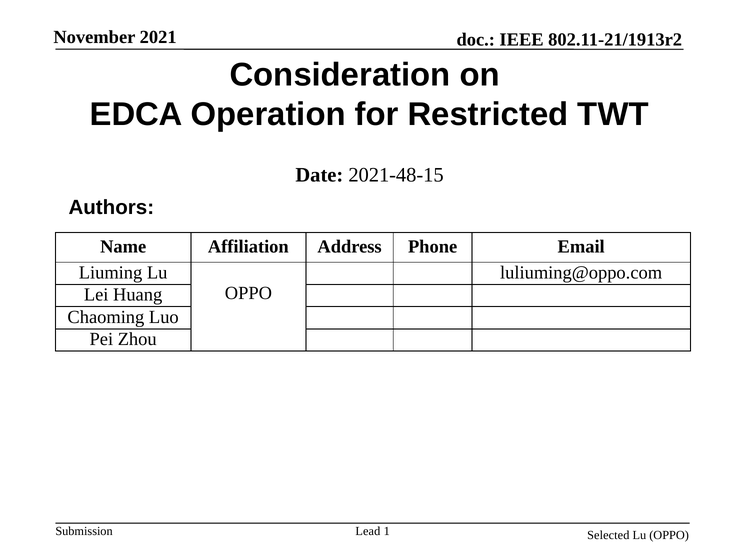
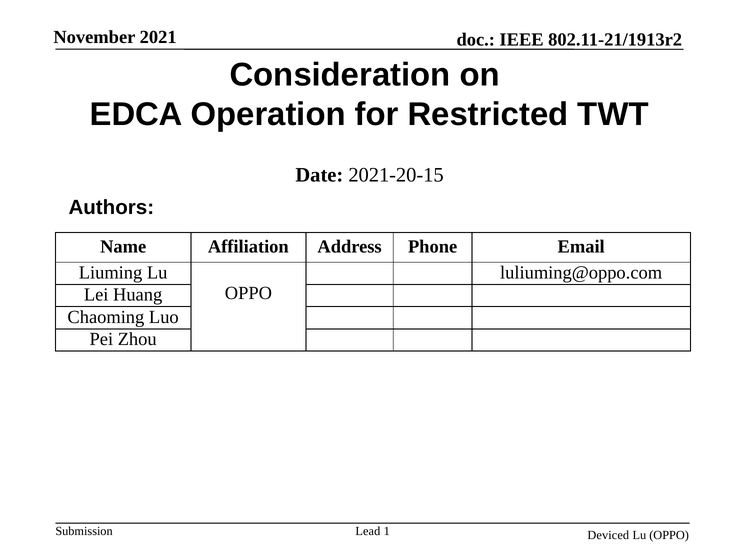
2021-48-15: 2021-48-15 -> 2021-20-15
Selected: Selected -> Deviced
